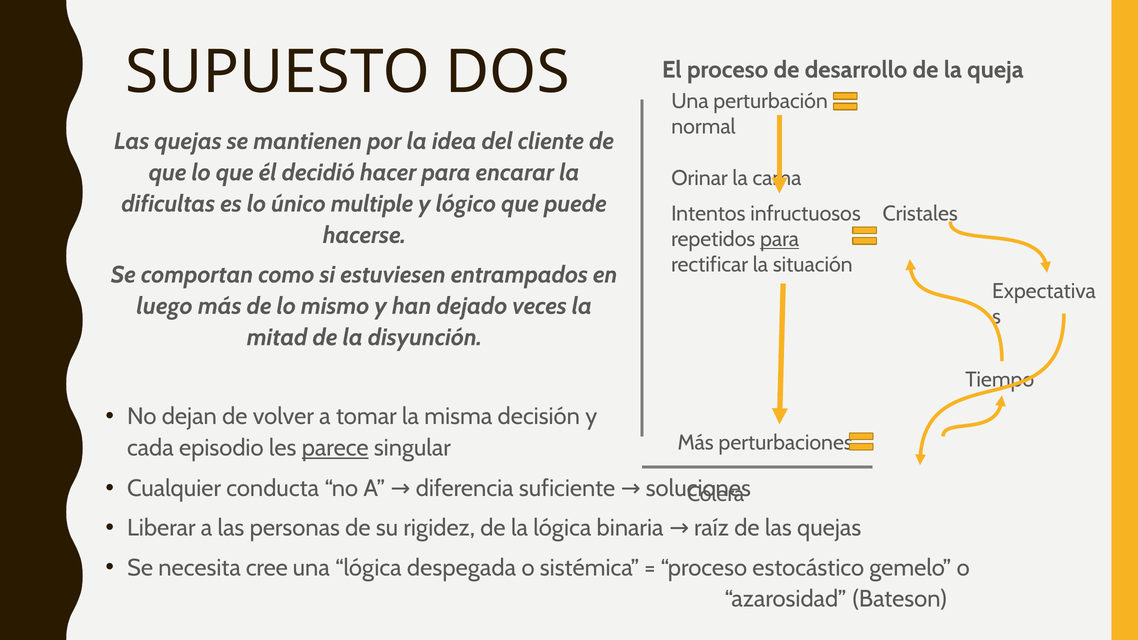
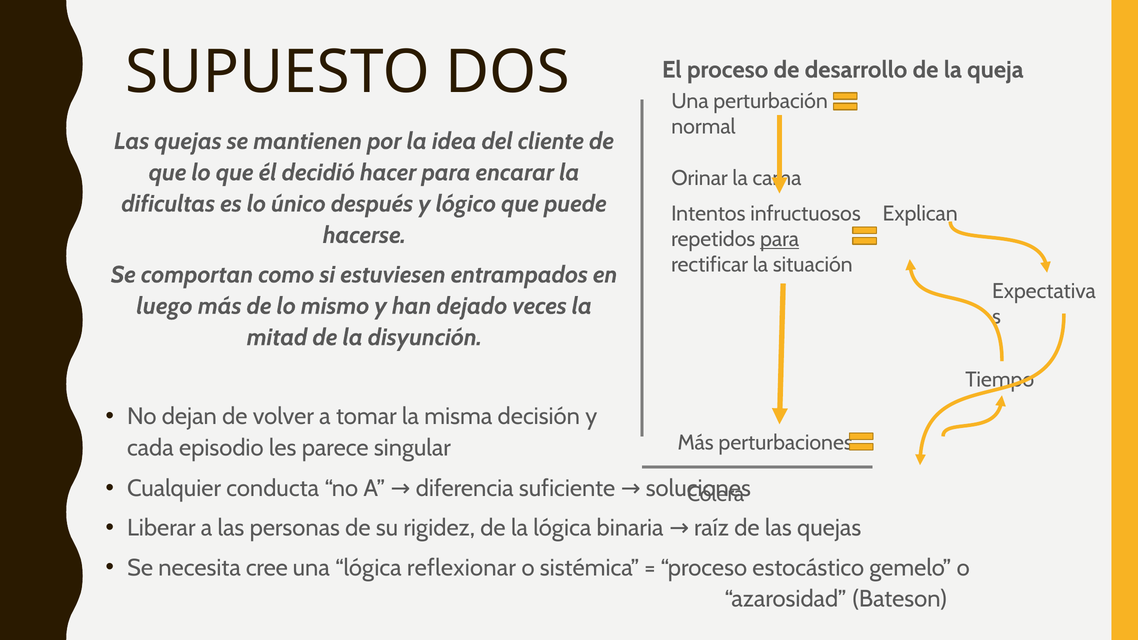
multiple: multiple -> después
Cristales: Cristales -> Explican
parece underline: present -> none
despegada: despegada -> reflexionar
